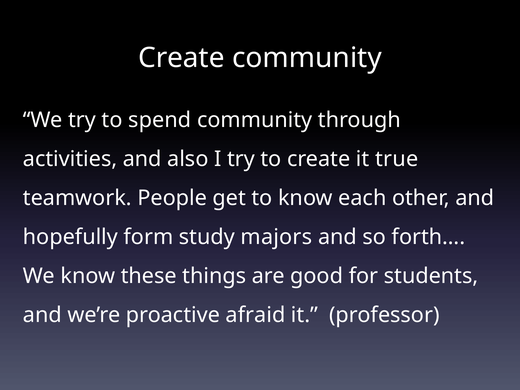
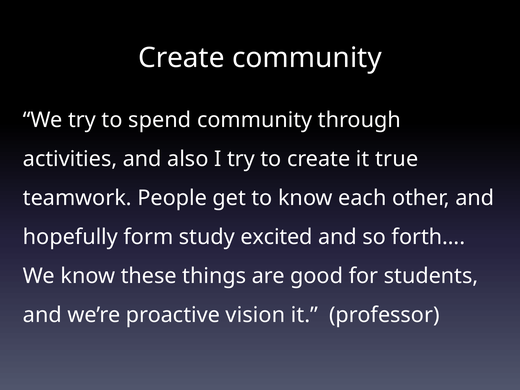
majors: majors -> excited
afraid: afraid -> vision
